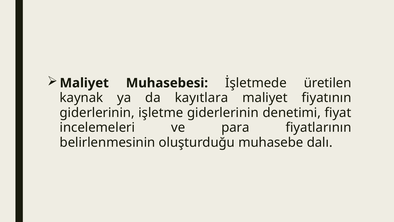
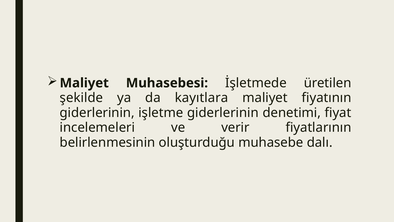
kaynak: kaynak -> şekilde
para: para -> verir
